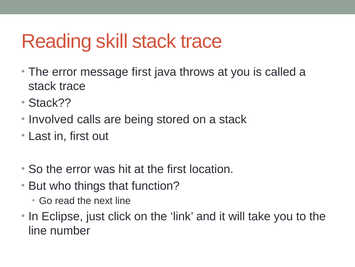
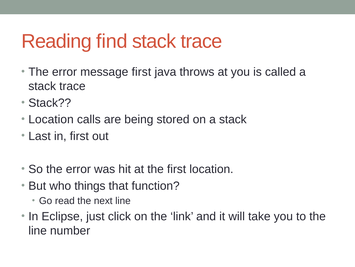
skill: skill -> find
Involved at (51, 119): Involved -> Location
